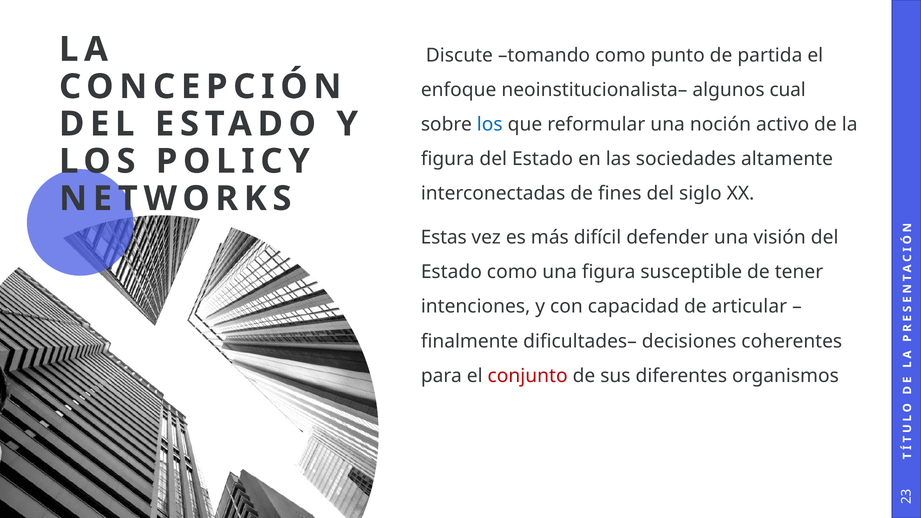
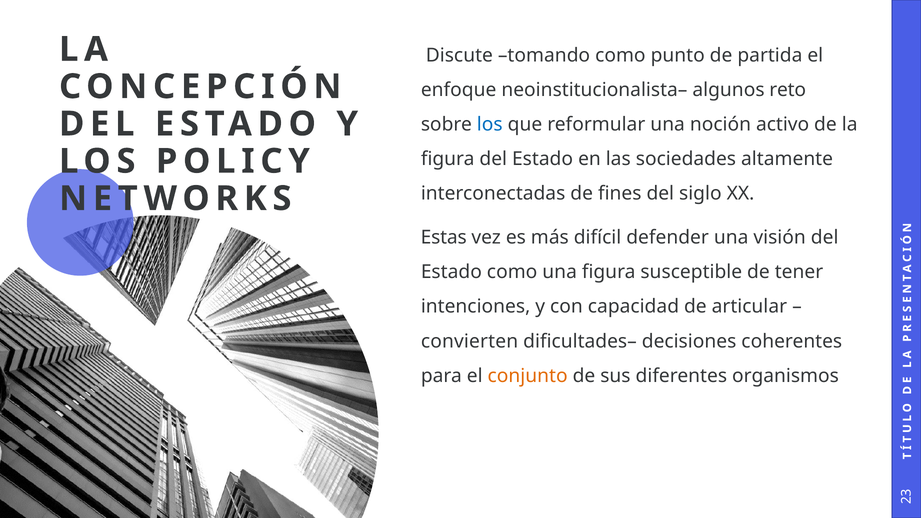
cual: cual -> reto
finalmente: finalmente -> convierten
conjunto colour: red -> orange
